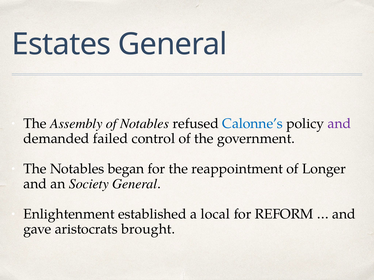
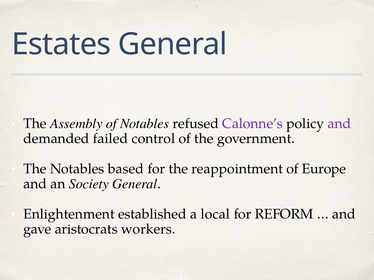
Calonne’s colour: blue -> purple
began: began -> based
Longer: Longer -> Europe
brought: brought -> workers
